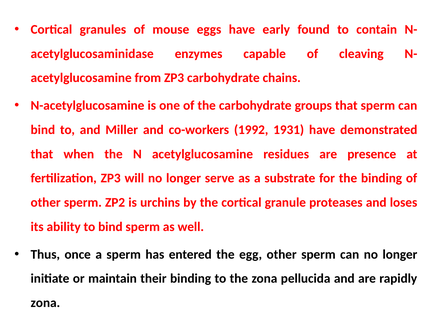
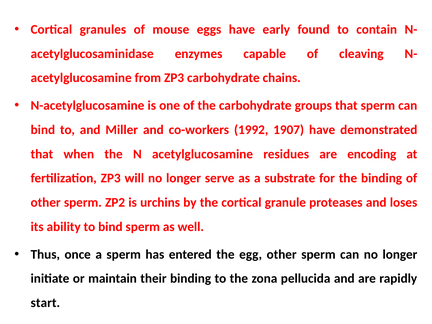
1931: 1931 -> 1907
presence: presence -> encoding
zona at (45, 303): zona -> start
